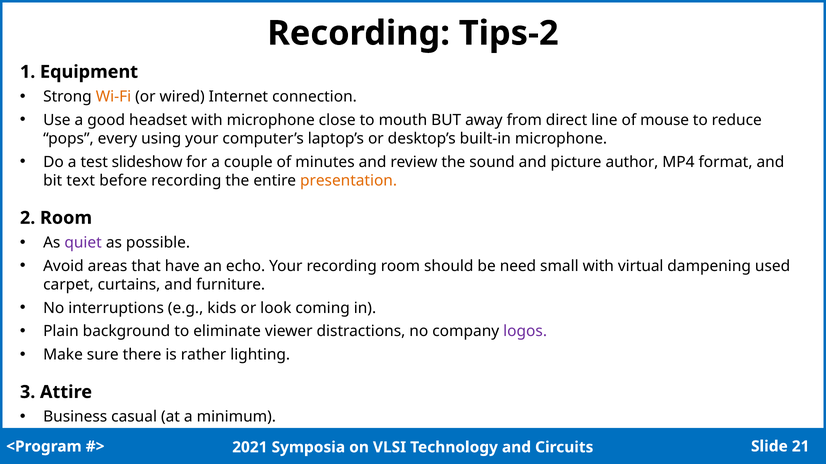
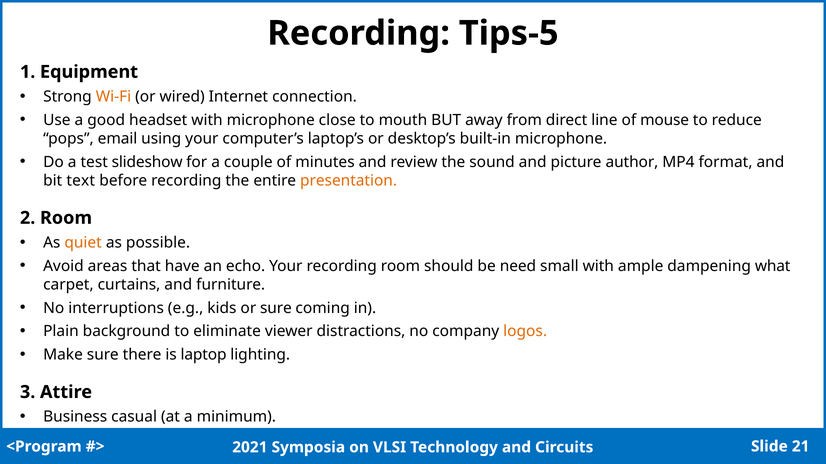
Tips-2: Tips-2 -> Tips-5
every: every -> email
quiet colour: purple -> orange
virtual: virtual -> ample
used: used -> what
or look: look -> sure
logos colour: purple -> orange
rather: rather -> laptop
